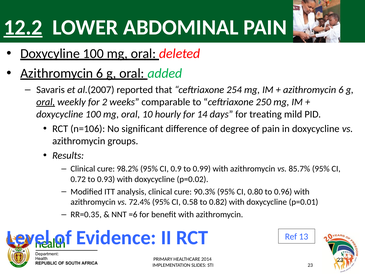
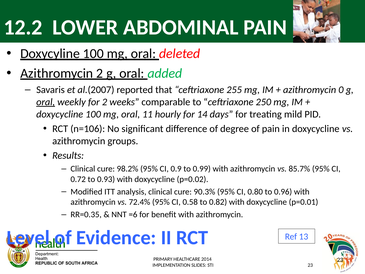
12.2 underline: present -> none
6 at (100, 73): 6 -> 2
254: 254 -> 255
6 at (341, 90): 6 -> 0
10: 10 -> 11
